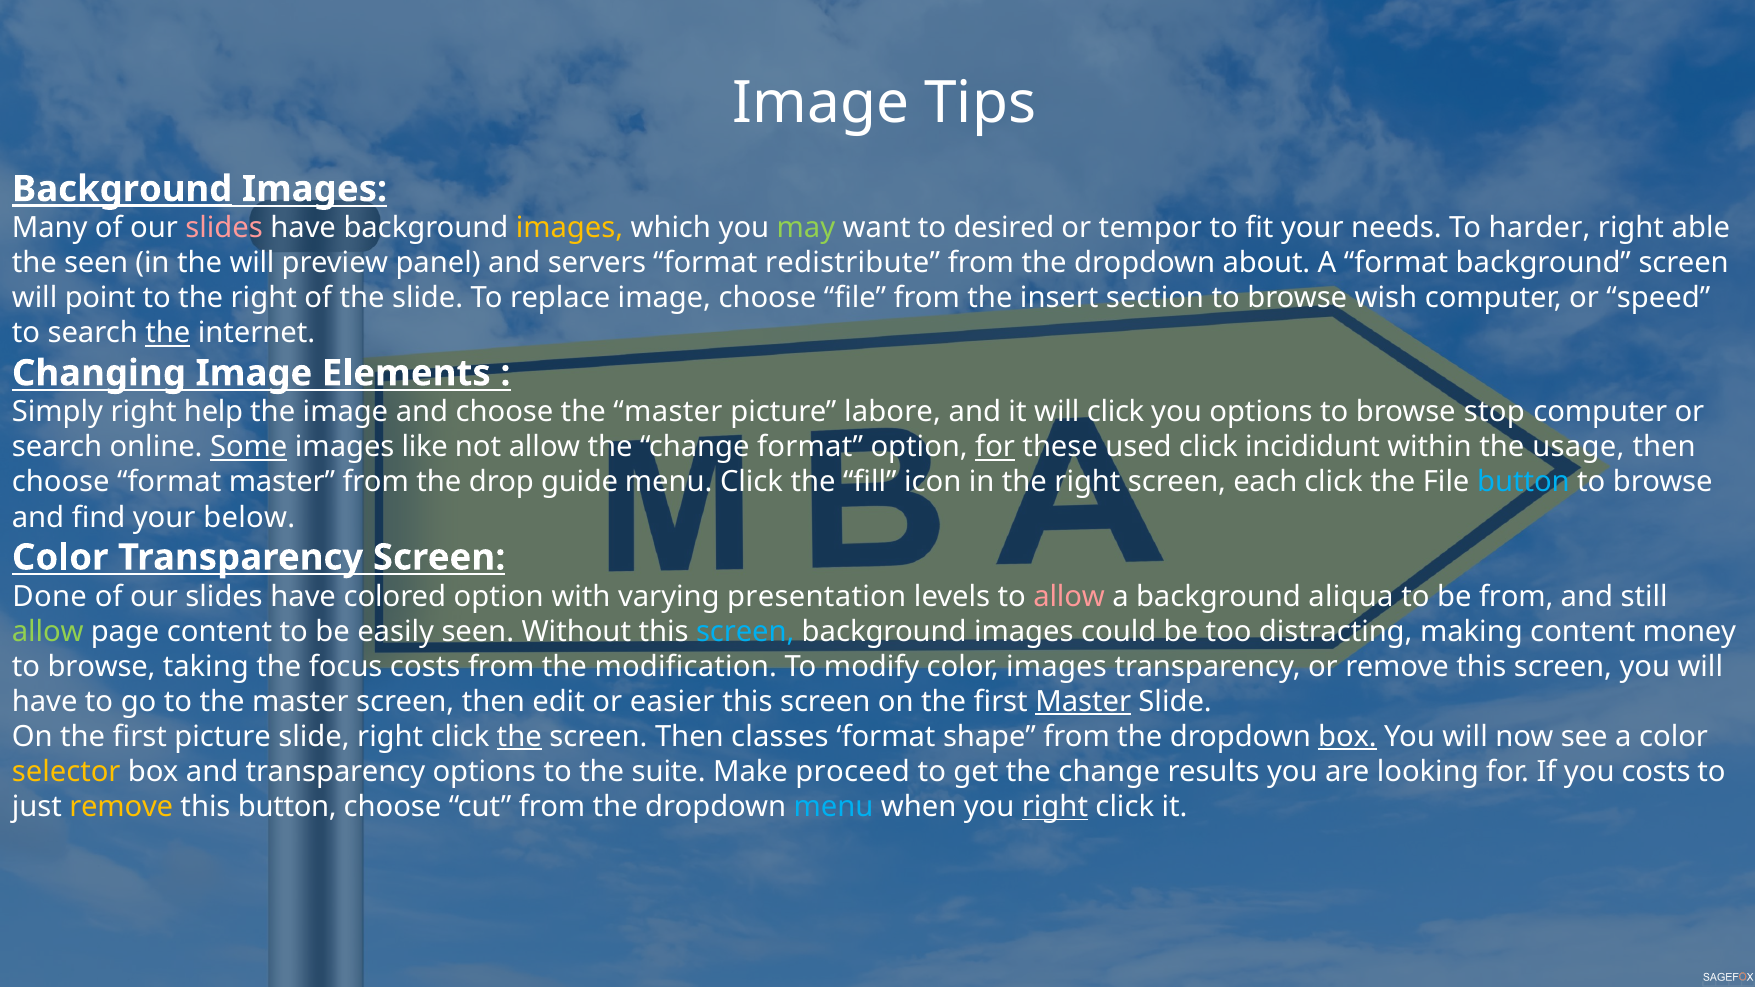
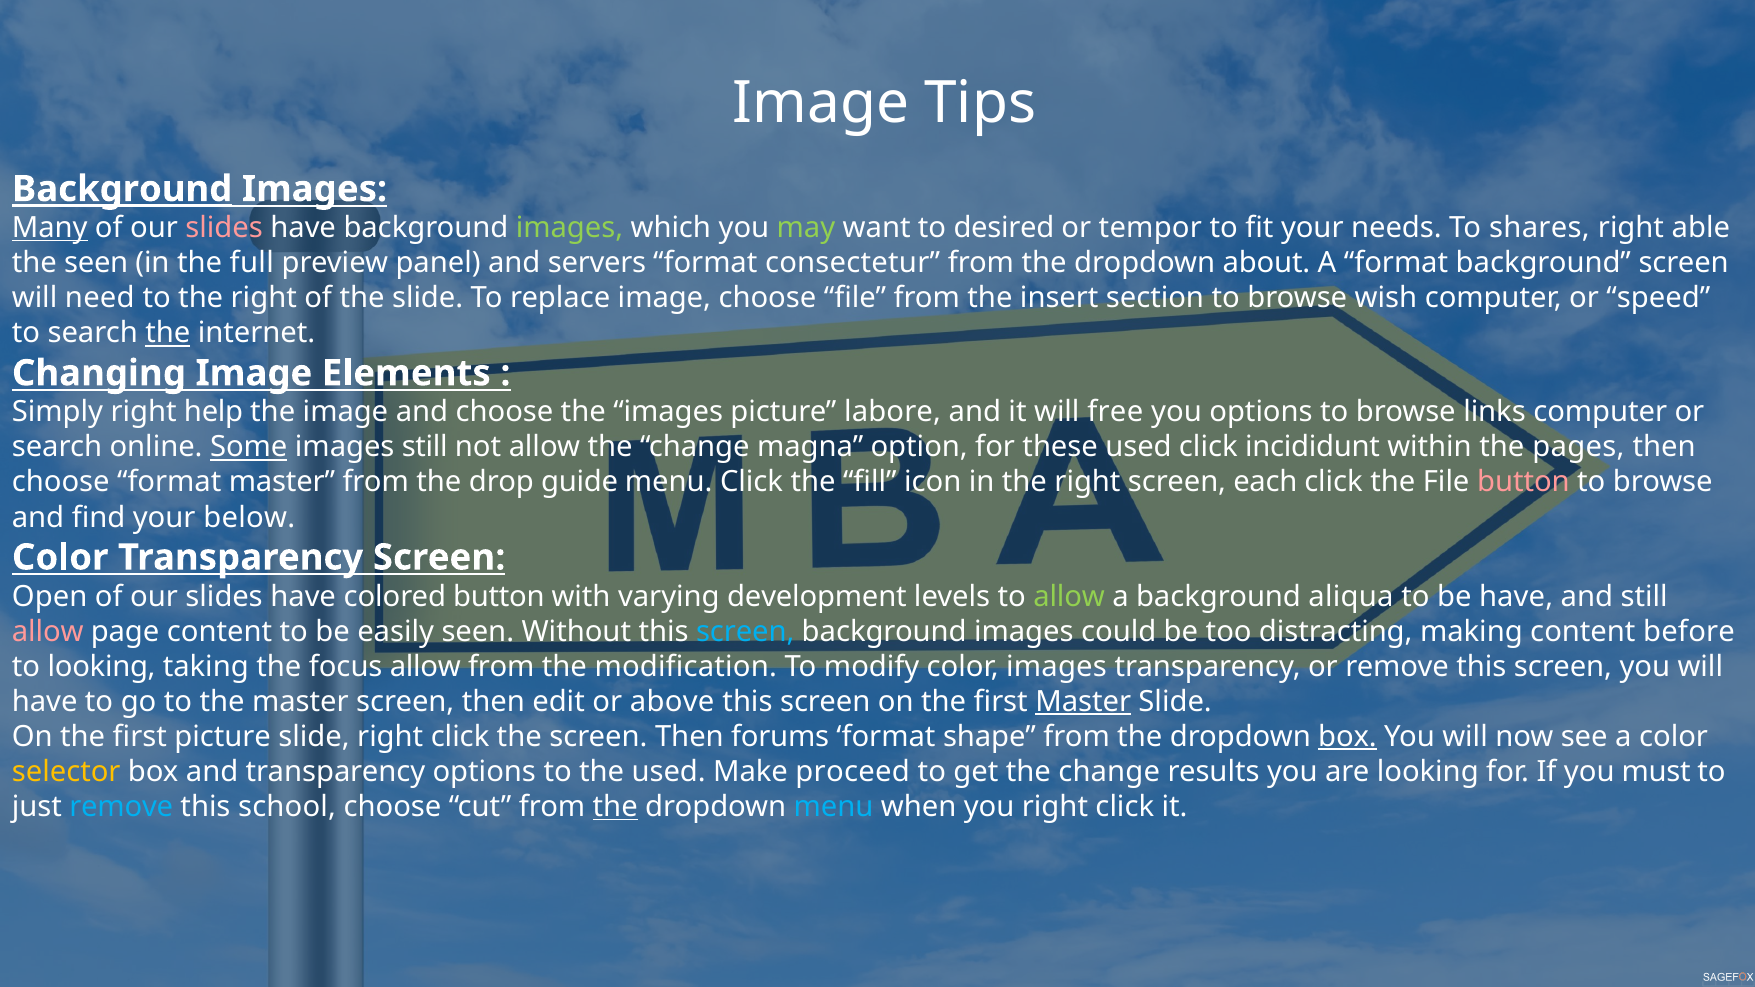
Many underline: none -> present
images at (569, 228) colour: yellow -> light green
harder: harder -> shares
the will: will -> full
redistribute: redistribute -> consectetur
point: point -> need
choose the master: master -> images
will click: click -> free
stop: stop -> links
images like: like -> still
change format: format -> magna
for at (995, 447) underline: present -> none
usage: usage -> pages
button at (1523, 482) colour: light blue -> pink
Done: Done -> Open
colored option: option -> button
presentation: presentation -> development
allow at (1069, 596) colour: pink -> light green
be from: from -> have
allow at (48, 632) colour: light green -> pink
money: money -> before
browse at (102, 667): browse -> looking
focus costs: costs -> allow
easier: easier -> above
the at (519, 737) underline: present -> none
classes: classes -> forums
the suite: suite -> used
you costs: costs -> must
remove at (121, 807) colour: yellow -> light blue
this button: button -> school
the at (615, 807) underline: none -> present
right at (1055, 807) underline: present -> none
